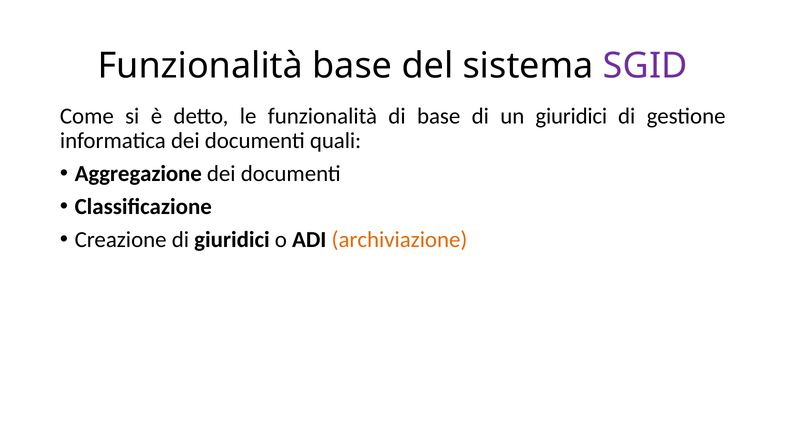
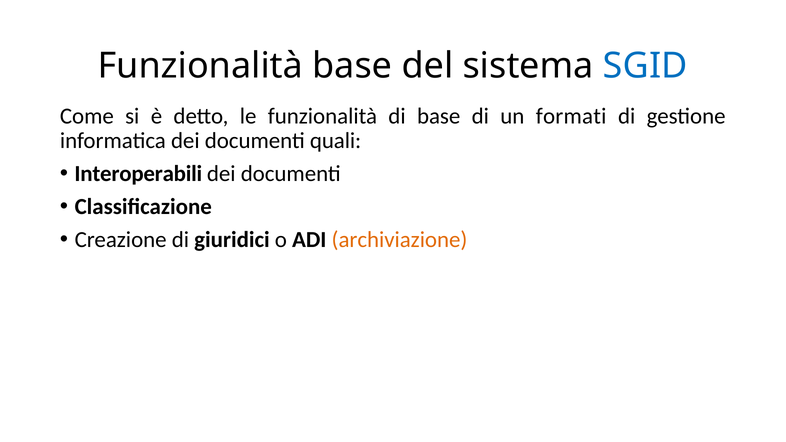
SGID colour: purple -> blue
un giuridici: giuridici -> formati
Aggregazione: Aggregazione -> Interoperabili
